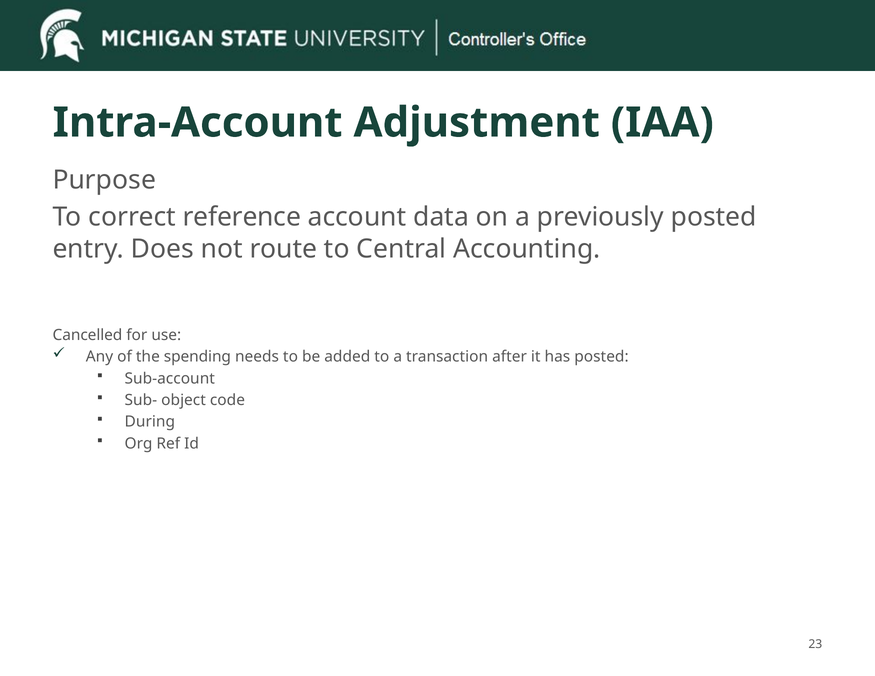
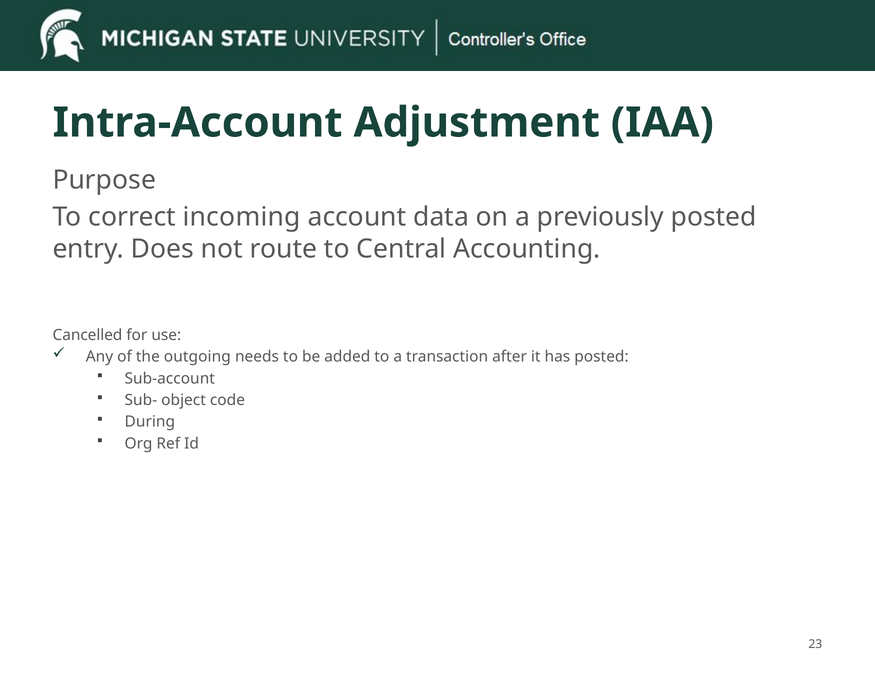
reference: reference -> incoming
spending: spending -> outgoing
